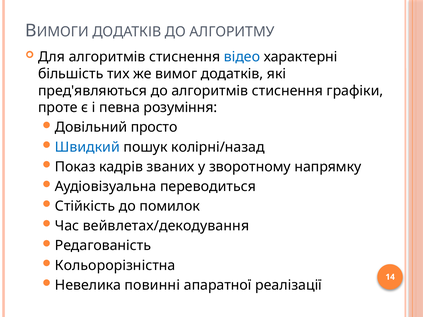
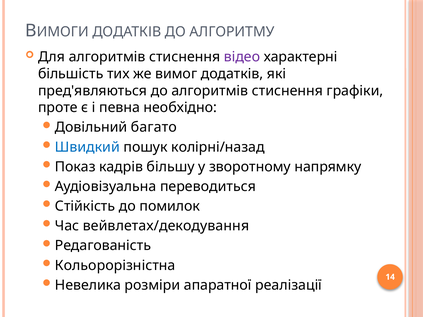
відео colour: blue -> purple
розуміння: розуміння -> необхідно
просто: просто -> багато
званих: званих -> більшу
повинні: повинні -> розміри
